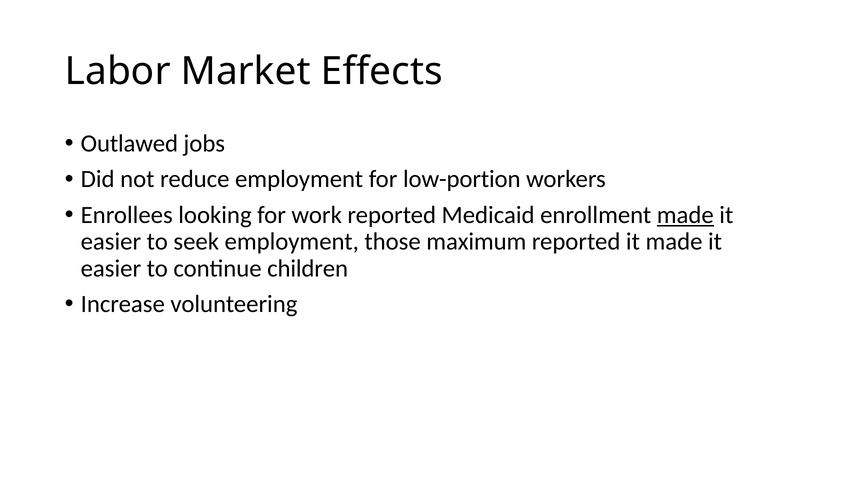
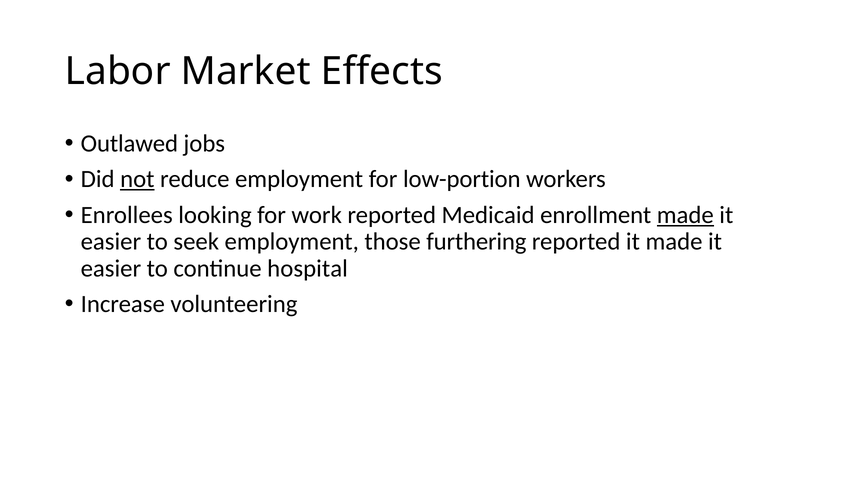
not underline: none -> present
maximum: maximum -> furthering
children: children -> hospital
